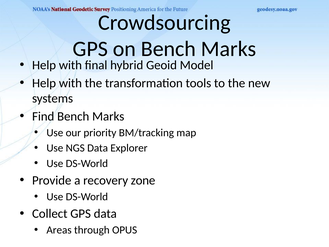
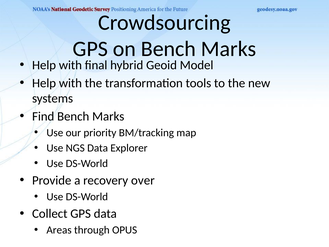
zone: zone -> over
